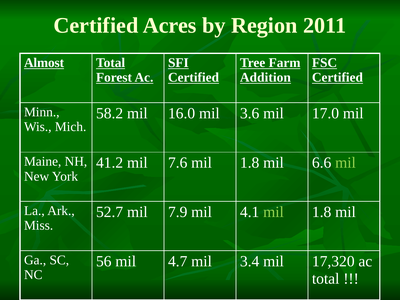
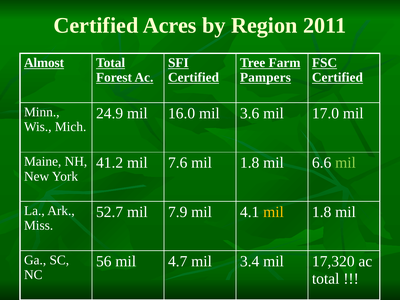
Addition: Addition -> Pampers
58.2: 58.2 -> 24.9
mil at (274, 212) colour: light green -> yellow
